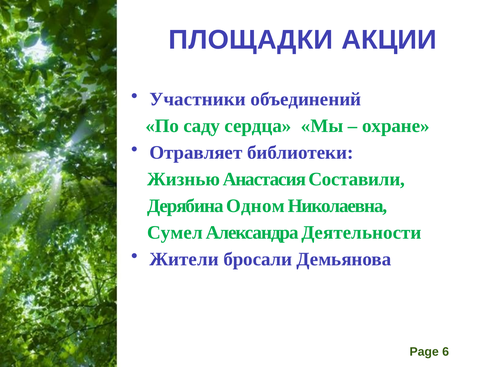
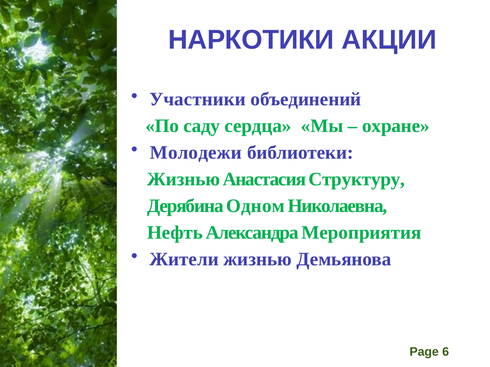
ПЛОЩАДКИ: ПЛОЩАДКИ -> НАРКОТИКИ
Отравляет: Отравляет -> Молодежи
Составили: Составили -> Структуру
Сумел: Сумел -> Нефть
Деятельности: Деятельности -> Мероприятия
Жители бросали: бросали -> жизнью
